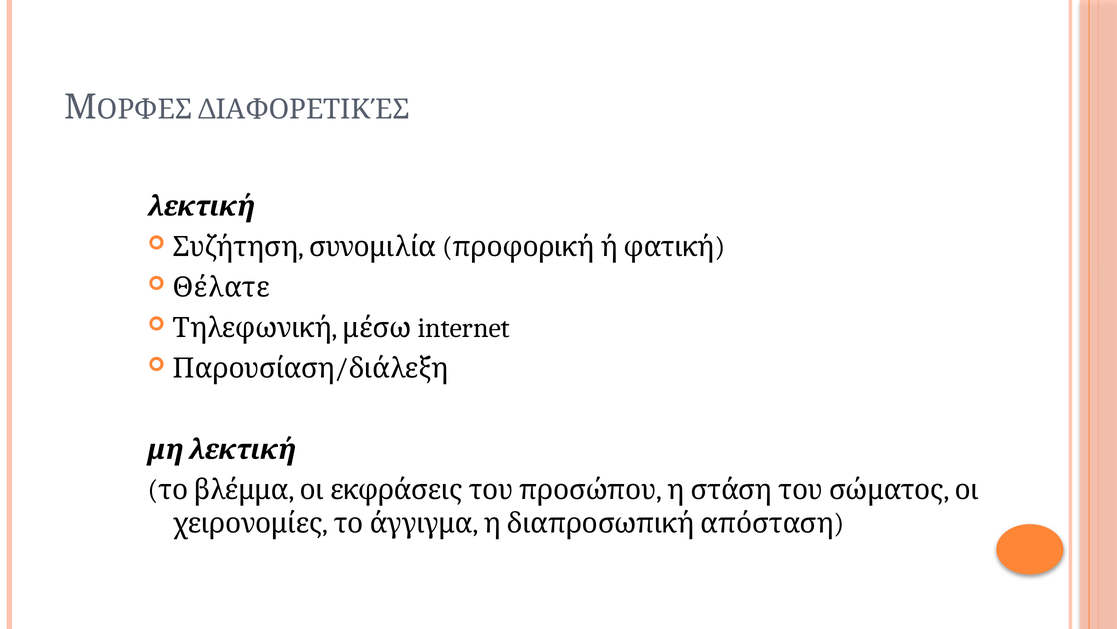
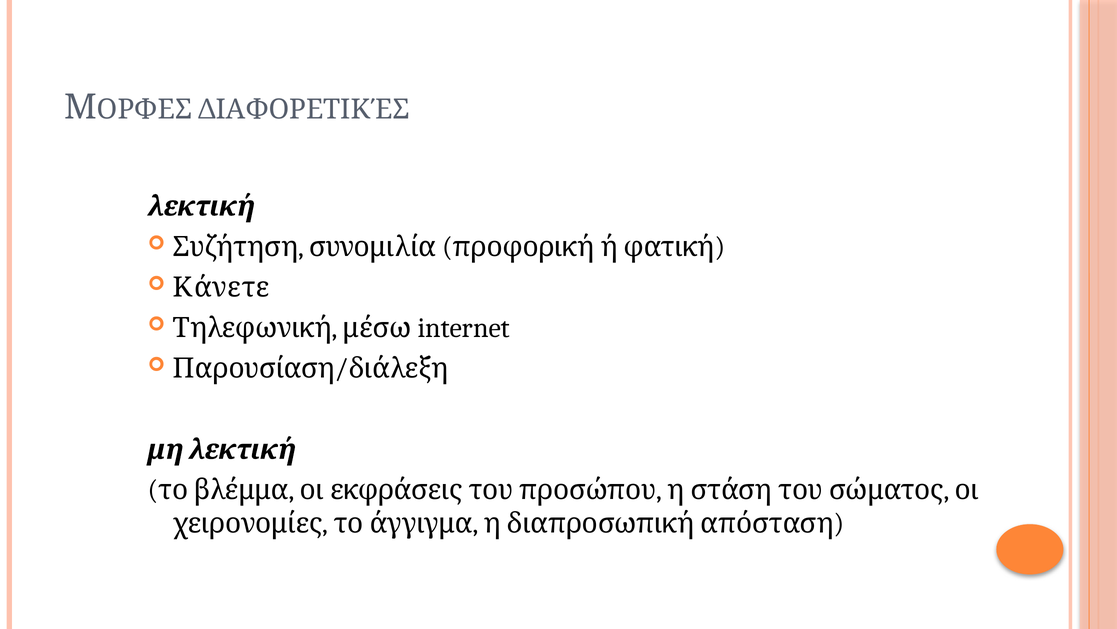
Θέλατε: Θέλατε -> Κάνετε
